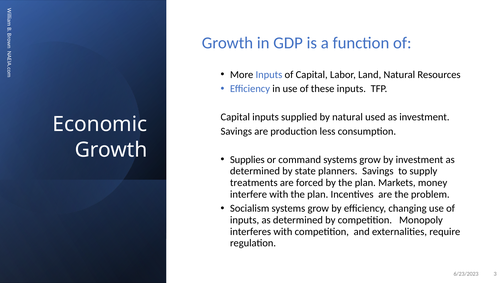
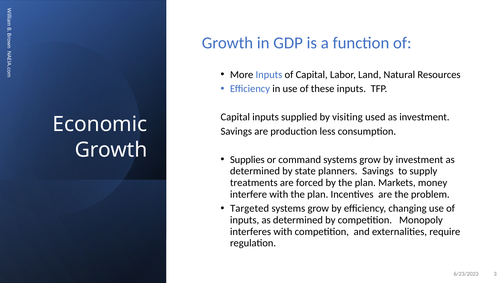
by natural: natural -> visiting
Socialism: Socialism -> Targeted
